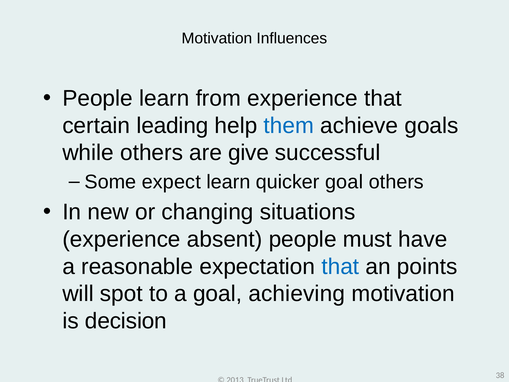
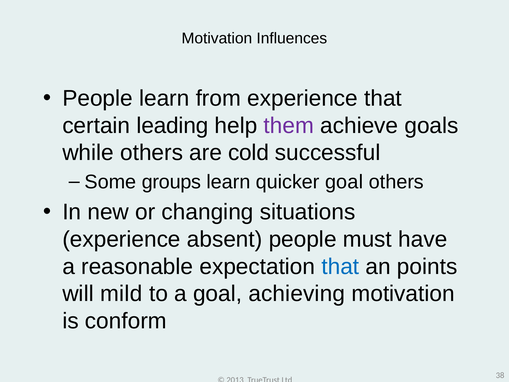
them colour: blue -> purple
give: give -> cold
expect: expect -> groups
spot: spot -> mild
decision: decision -> conform
